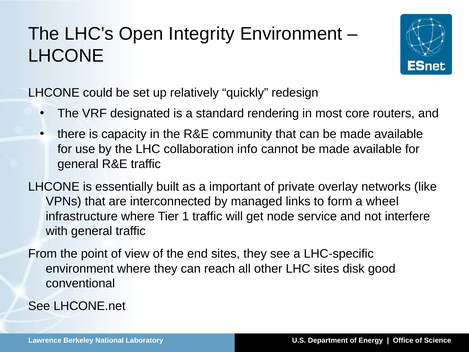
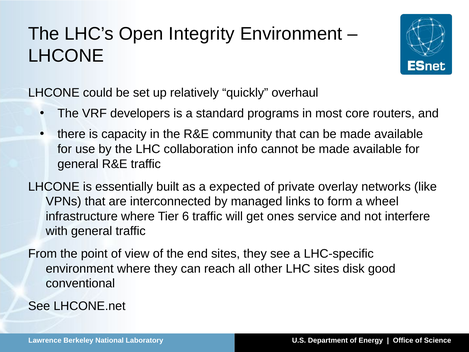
redesign: redesign -> overhaul
designated: designated -> developers
rendering: rendering -> programs
important: important -> expected
1: 1 -> 6
node: node -> ones
